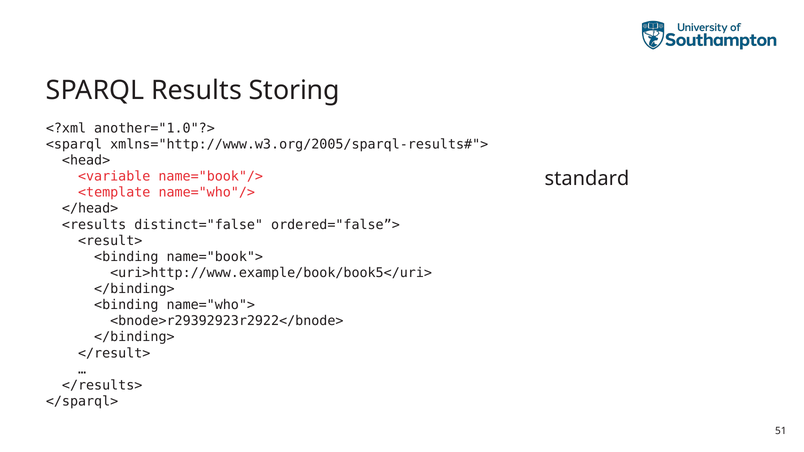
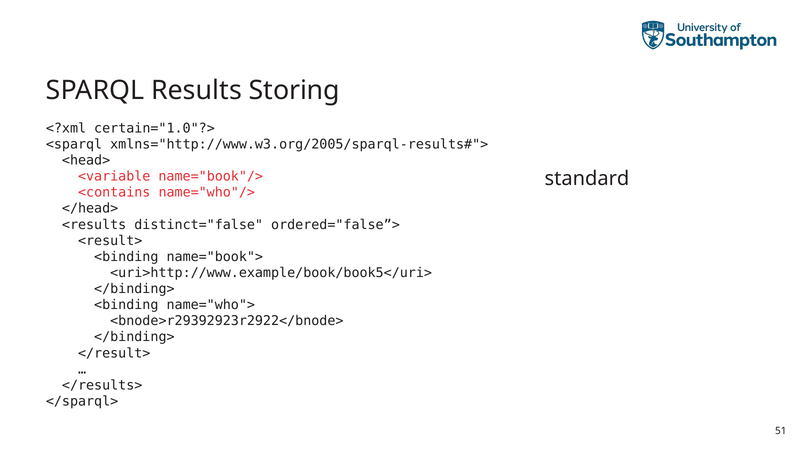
another="1.0"?>: another="1.0"?> -> certain="1.0"?>
<template: <template -> <contains
